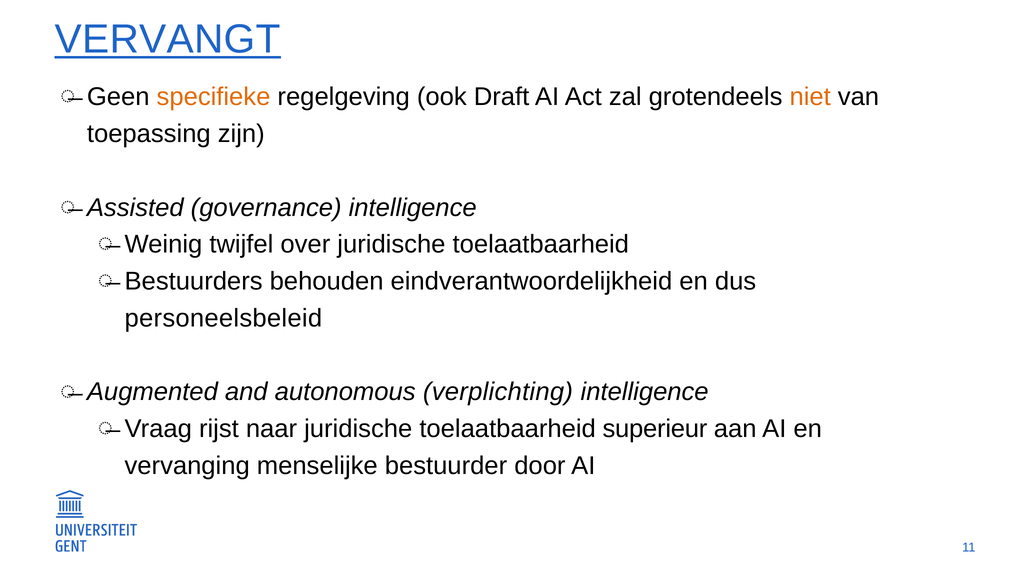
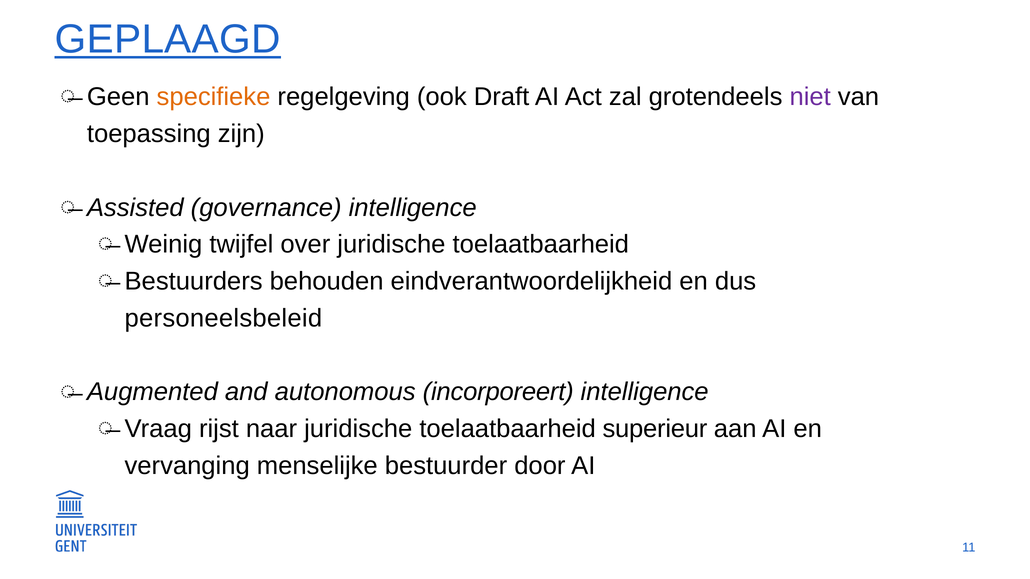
VERVANGT: VERVANGT -> GEPLAAGD
niet colour: orange -> purple
verplichting: verplichting -> incorporeert
